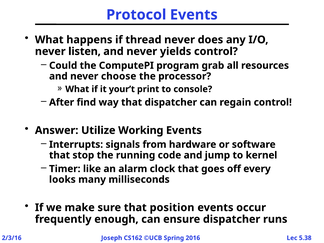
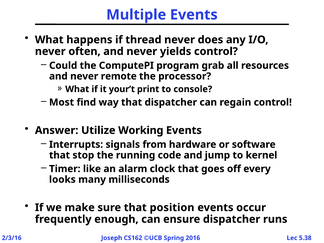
Protocol: Protocol -> Multiple
listen: listen -> often
choose: choose -> remote
After: After -> Most
